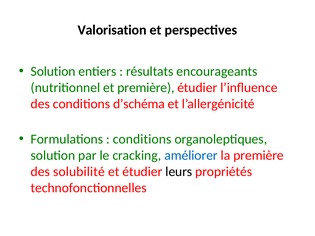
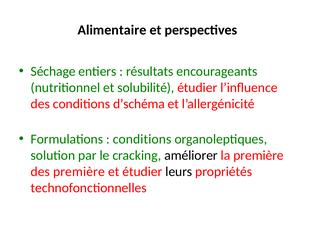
Valorisation: Valorisation -> Alimentaire
Solution at (53, 71): Solution -> Séchage
et première: première -> solubilité
améliorer colour: blue -> black
des solubilité: solubilité -> première
